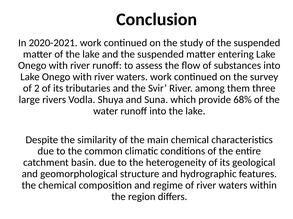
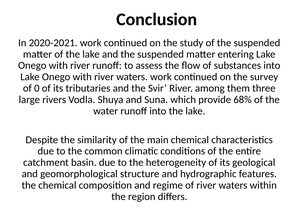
2: 2 -> 0
